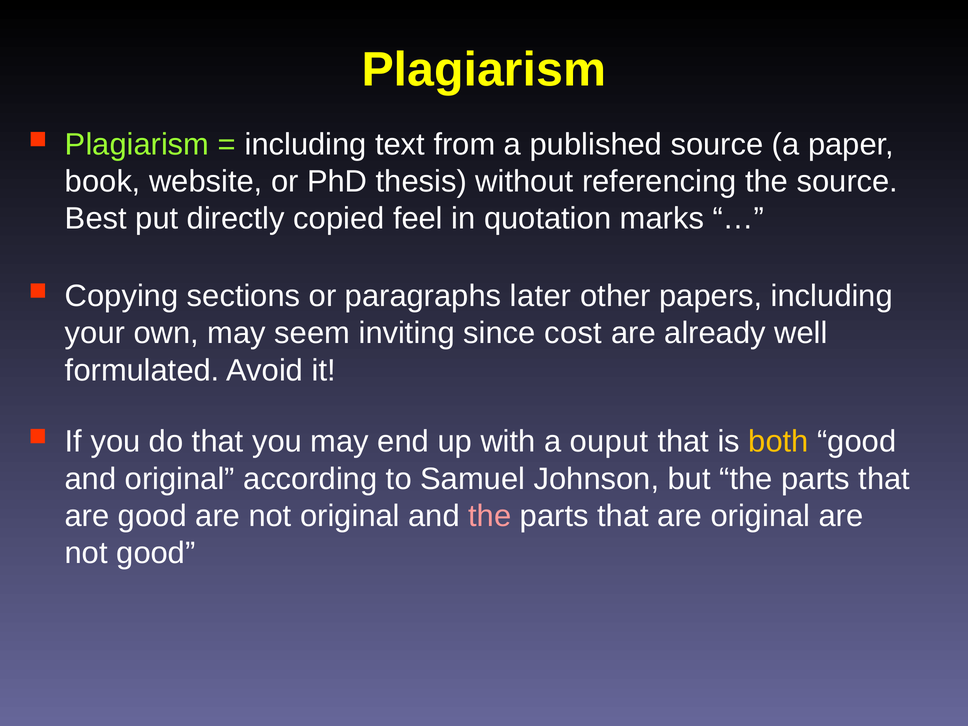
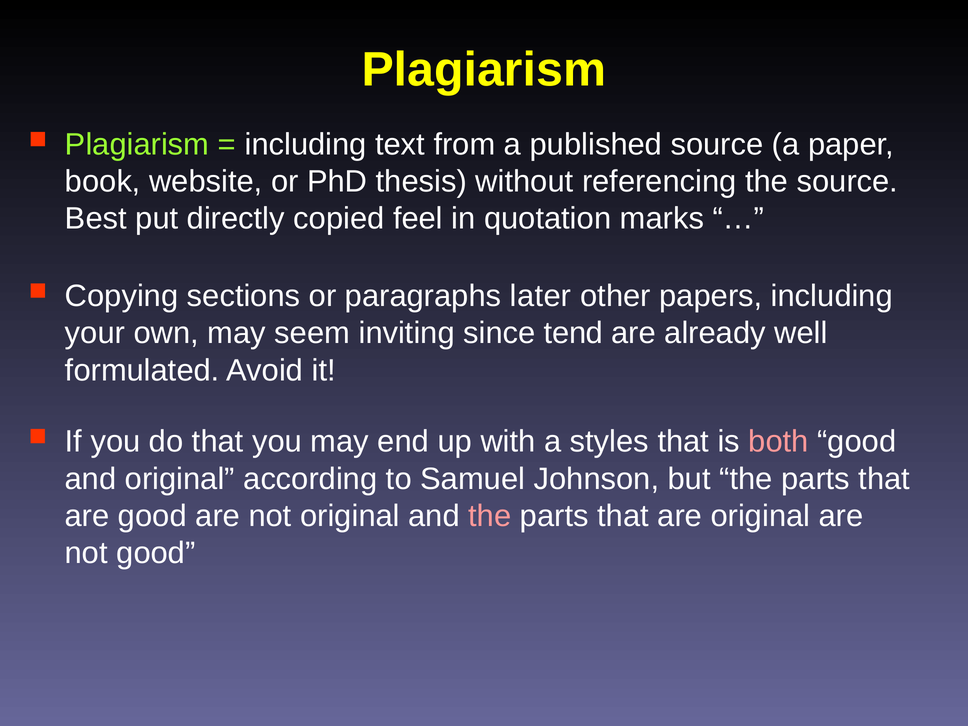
cost: cost -> tend
ouput: ouput -> styles
both colour: yellow -> pink
